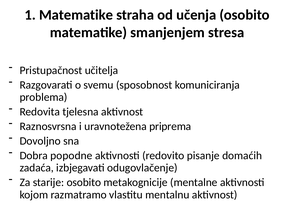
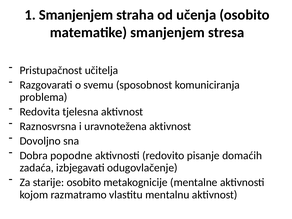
1 Matematike: Matematike -> Smanjenjem
uravnotežena priprema: priprema -> aktivnost
